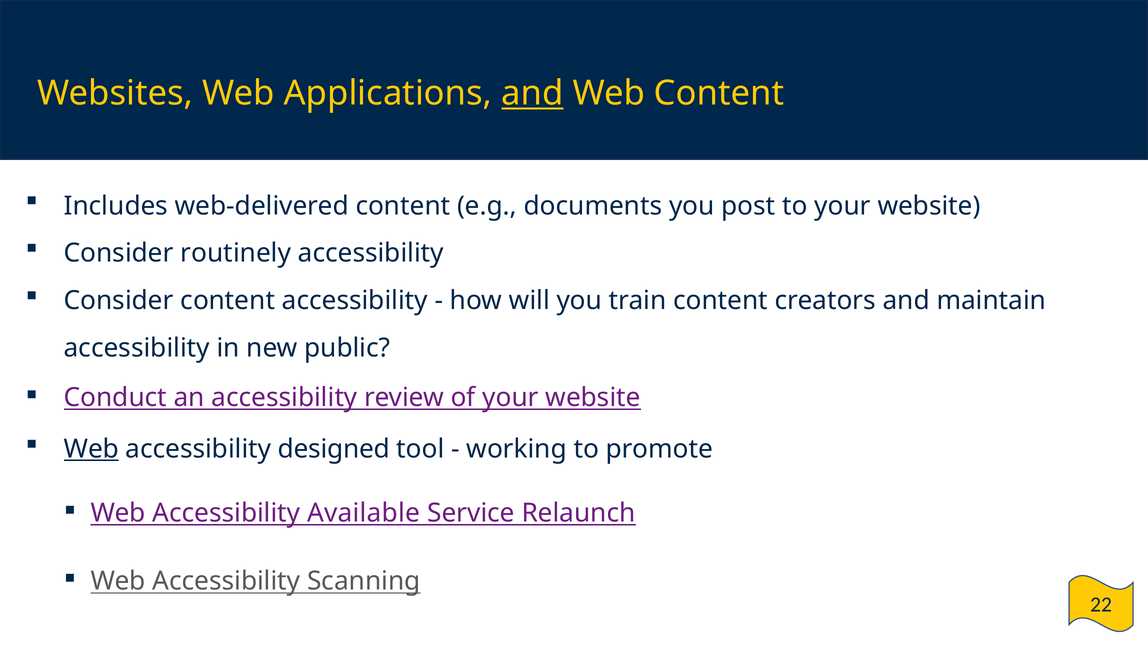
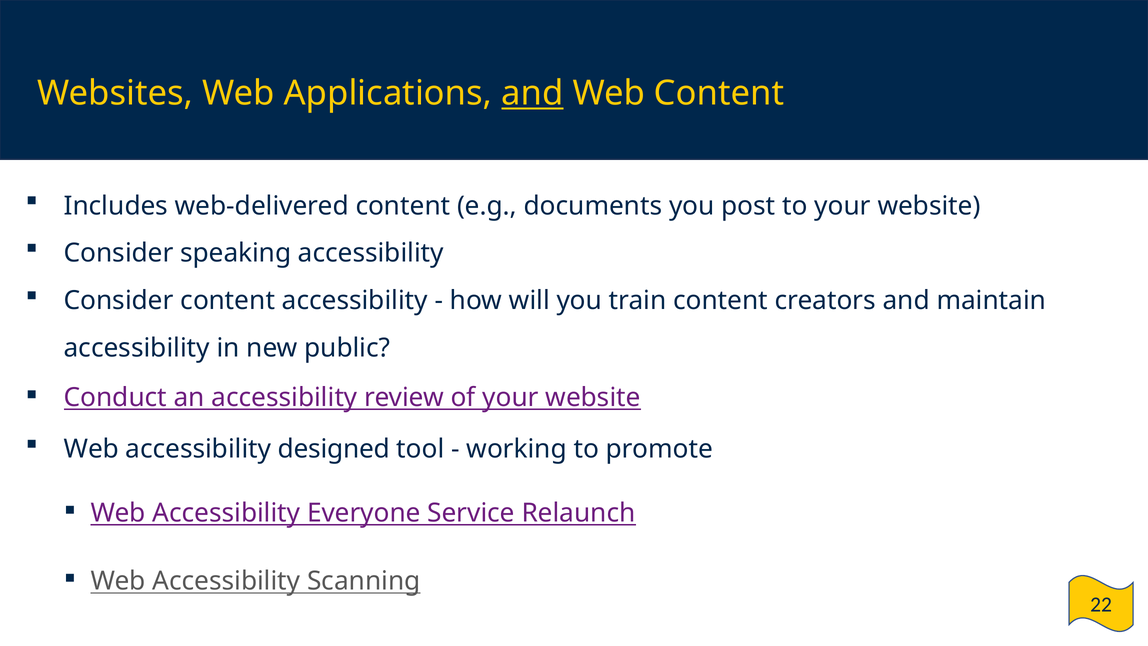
routinely: routinely -> speaking
Web at (91, 449) underline: present -> none
Available: Available -> Everyone
